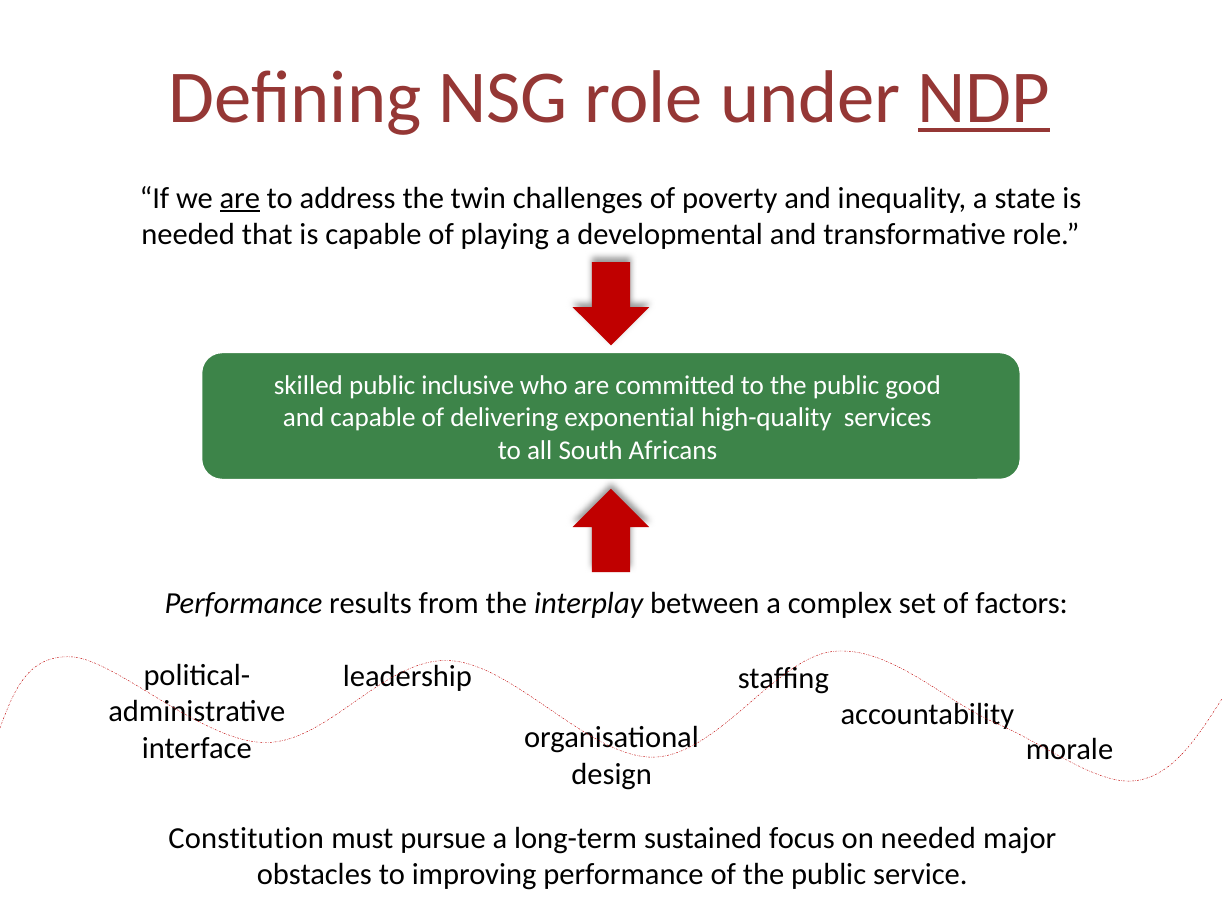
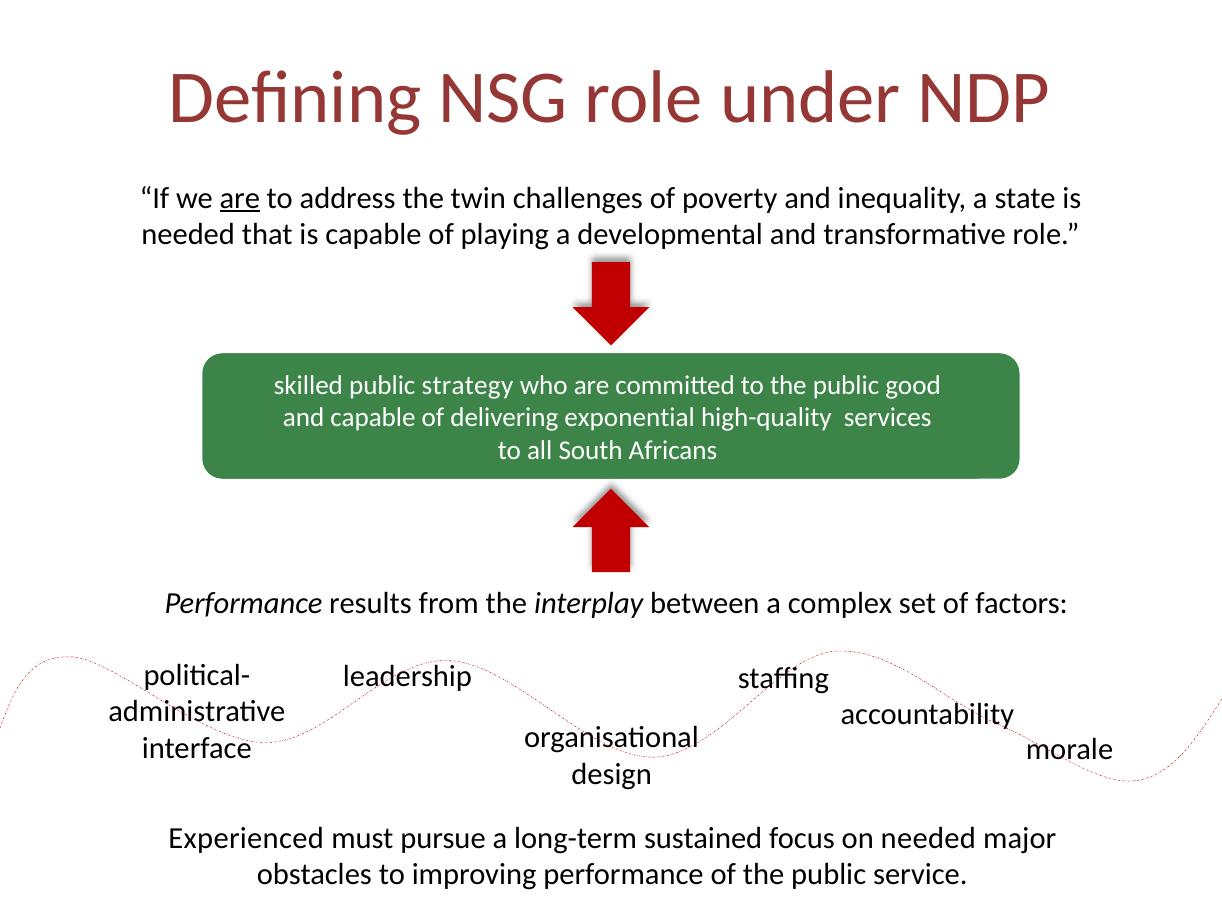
NDP underline: present -> none
inclusive: inclusive -> strategy
Constitution: Constitution -> Experienced
